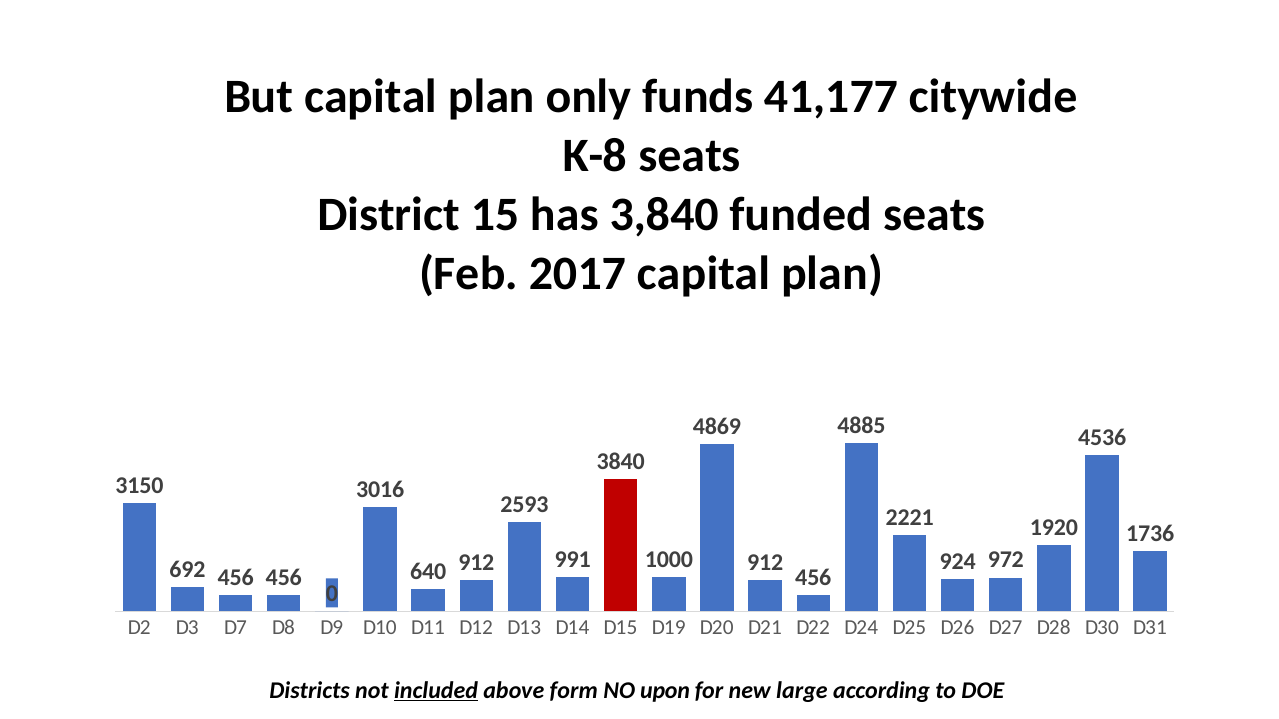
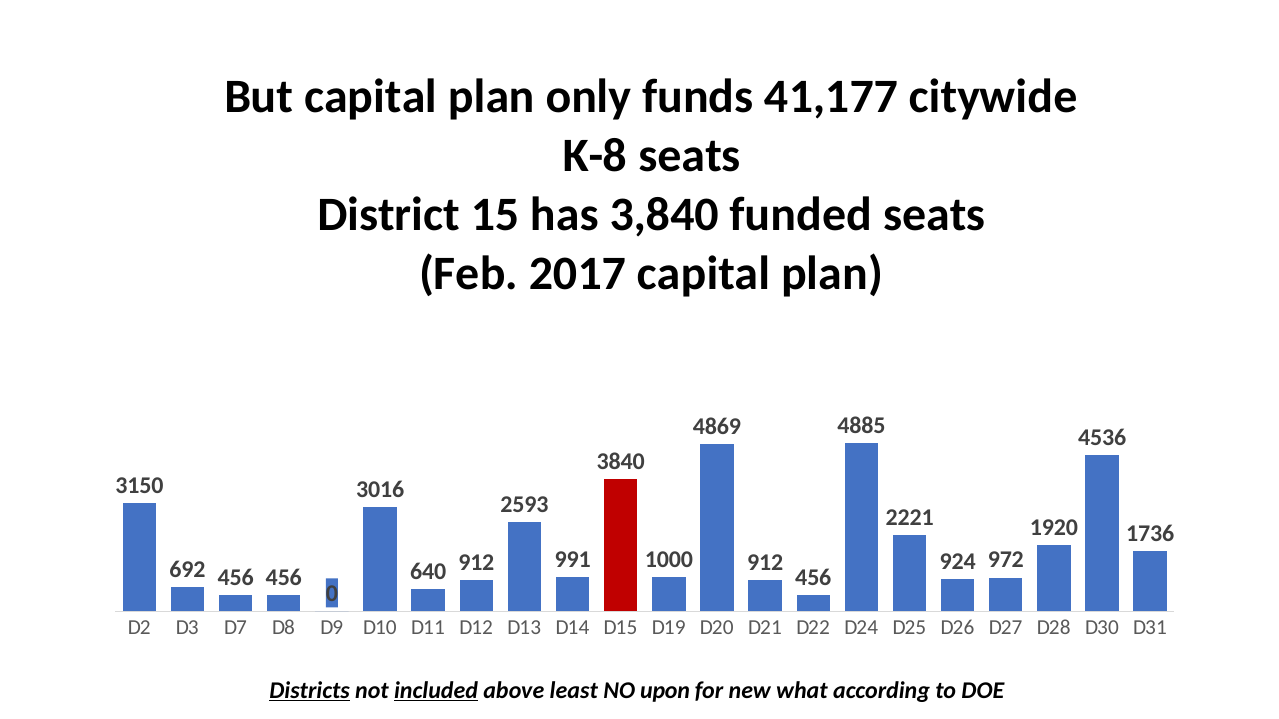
Districts underline: none -> present
form: form -> least
large: large -> what
